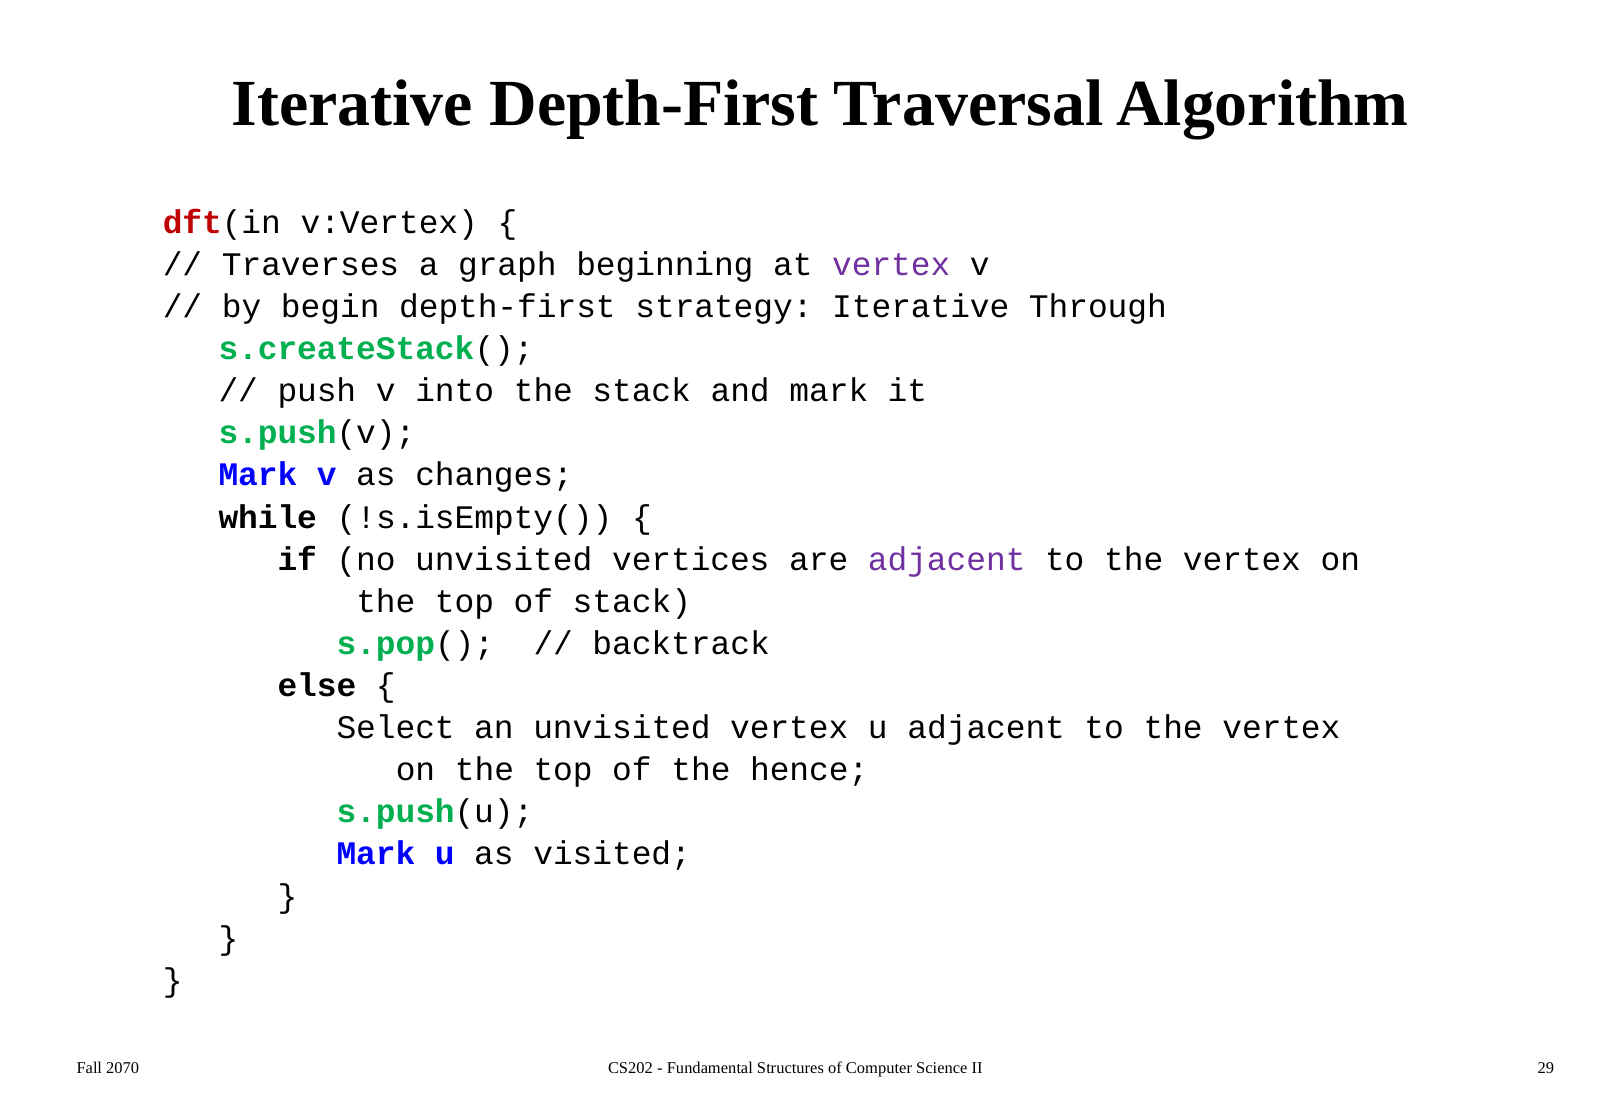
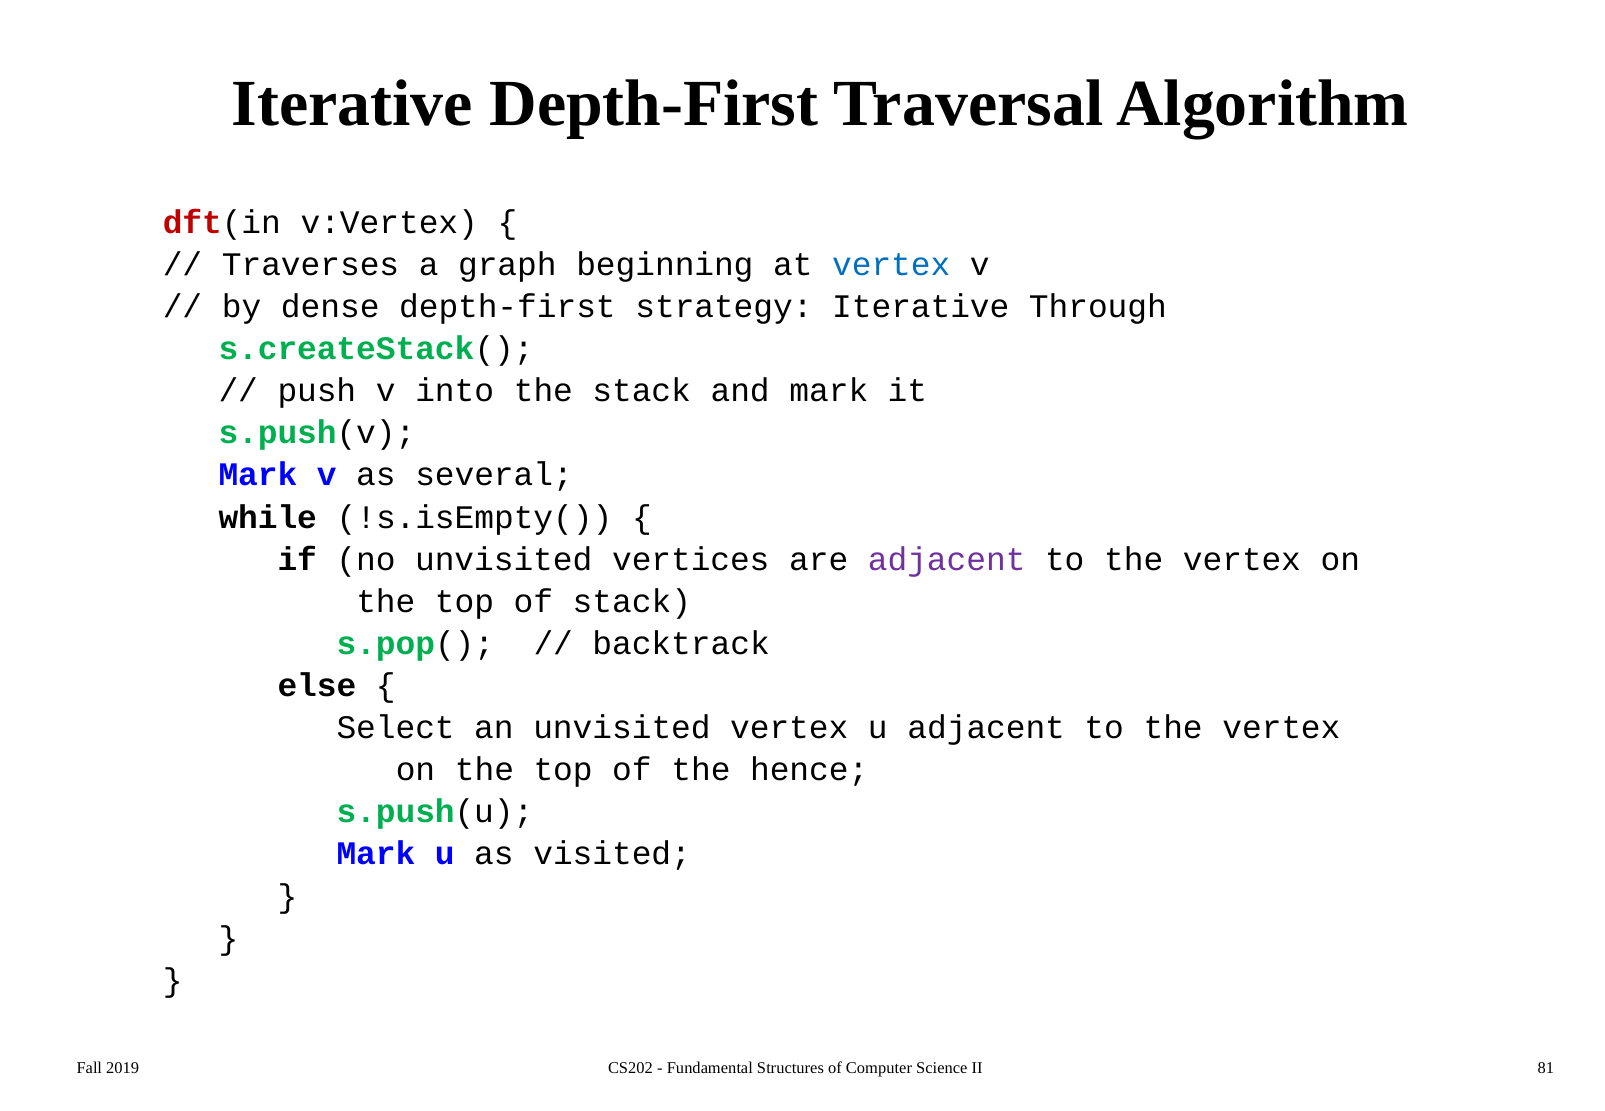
vertex at (891, 265) colour: purple -> blue
begin: begin -> dense
changes: changes -> several
2070: 2070 -> 2019
29: 29 -> 81
